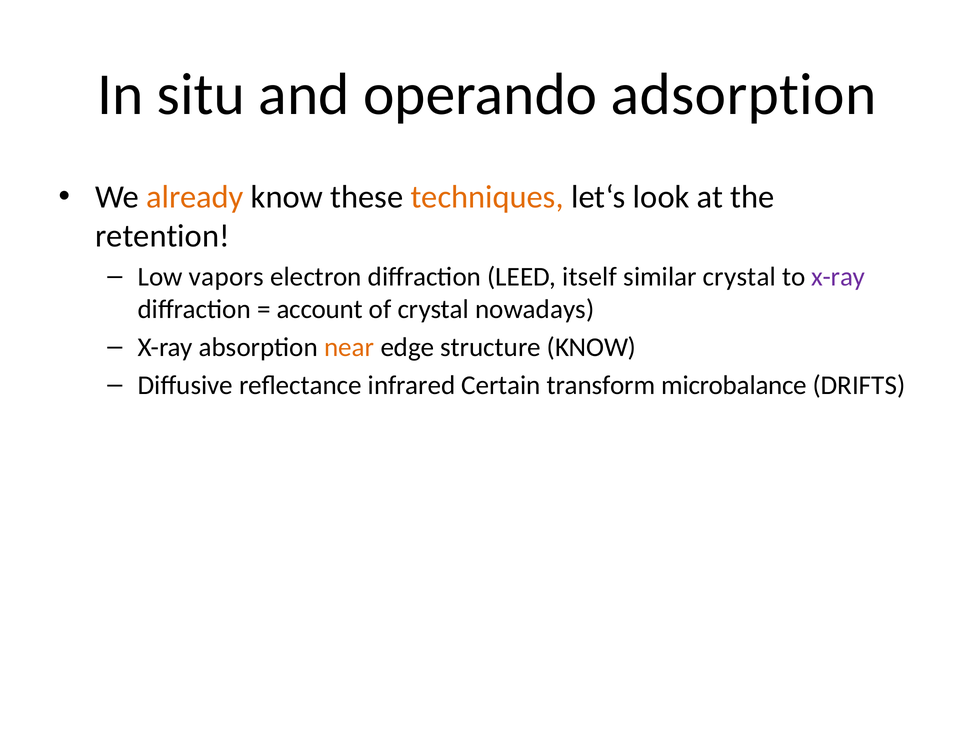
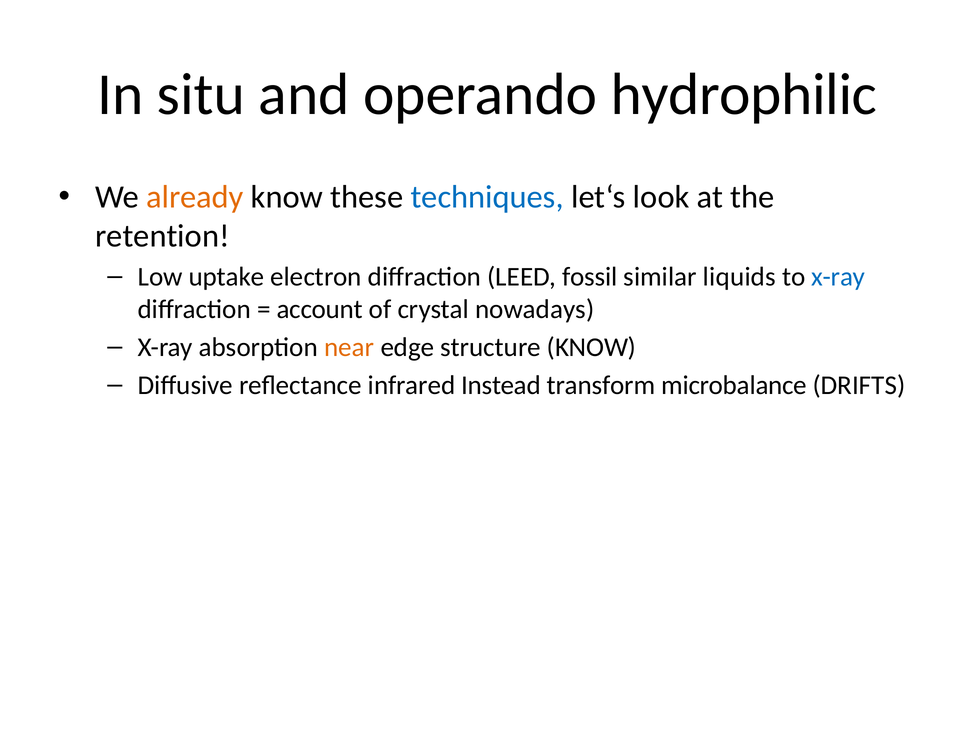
adsorption: adsorption -> hydrophilic
techniques colour: orange -> blue
vapors: vapors -> uptake
itself: itself -> fossil
similar crystal: crystal -> liquids
x-ray at (838, 277) colour: purple -> blue
Certain: Certain -> Instead
